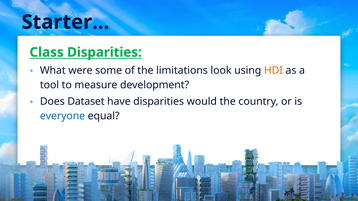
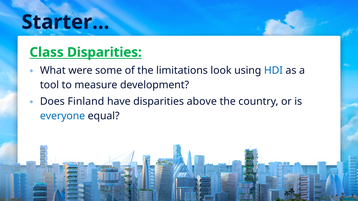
HDI colour: orange -> blue
Dataset: Dataset -> Finland
would: would -> above
